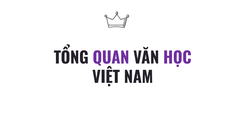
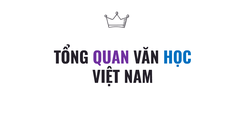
HỌC colour: purple -> blue
